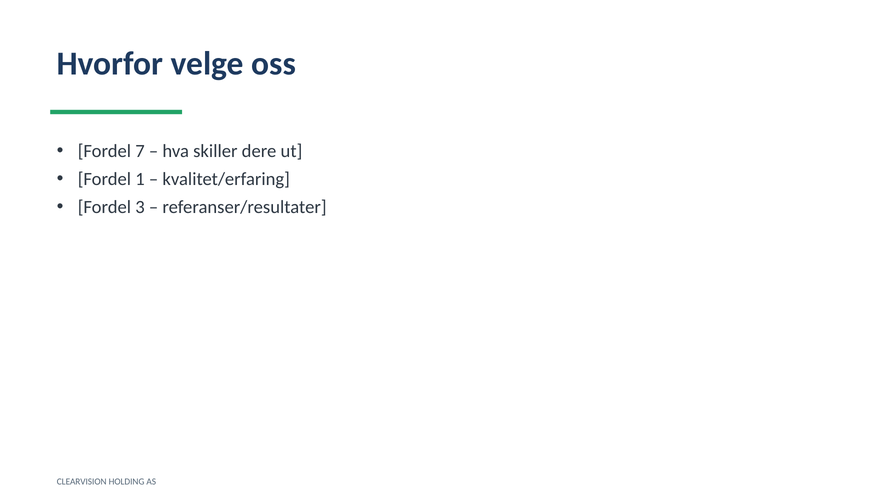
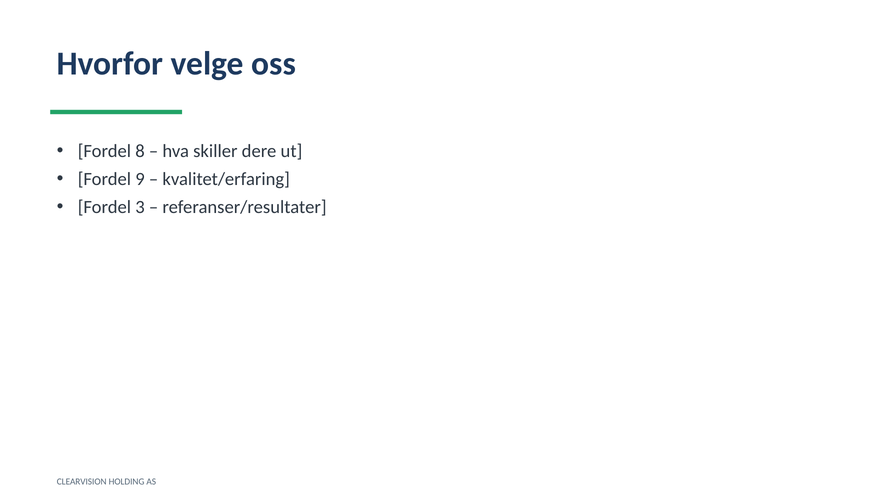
7: 7 -> 8
1: 1 -> 9
